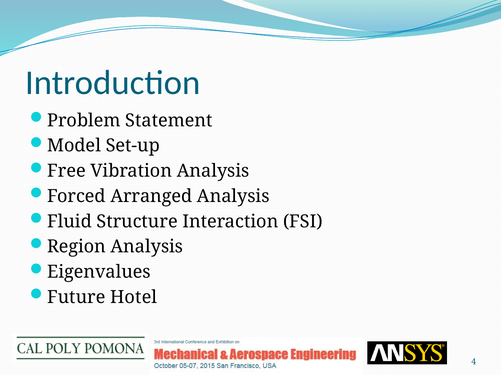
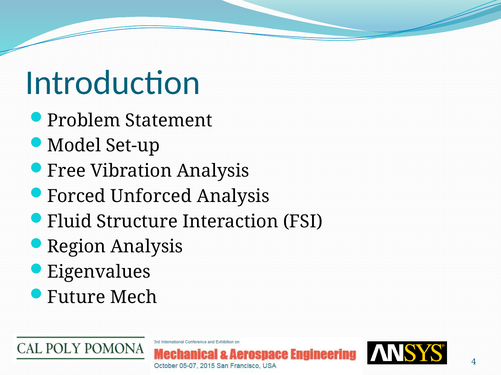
Arranged: Arranged -> Unforced
Hotel: Hotel -> Mech
